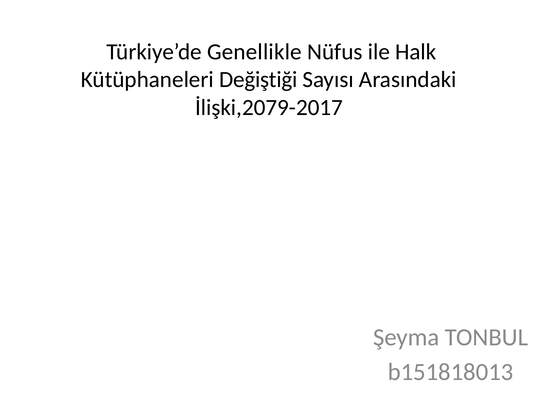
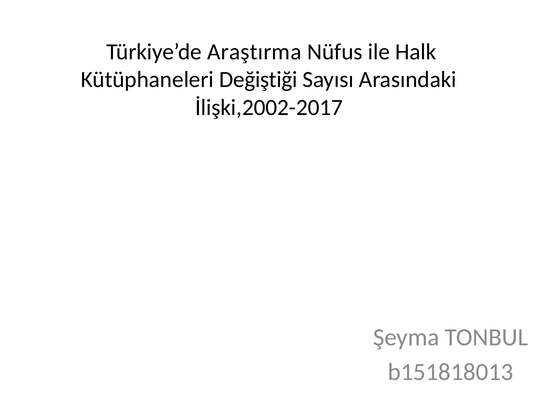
Genellikle: Genellikle -> Araştırma
İlişki,2079-2017: İlişki,2079-2017 -> İlişki,2002-2017
